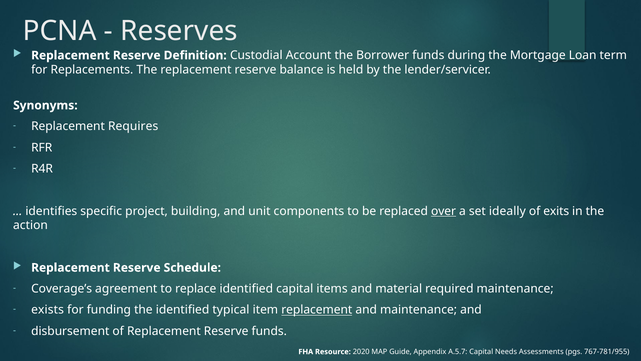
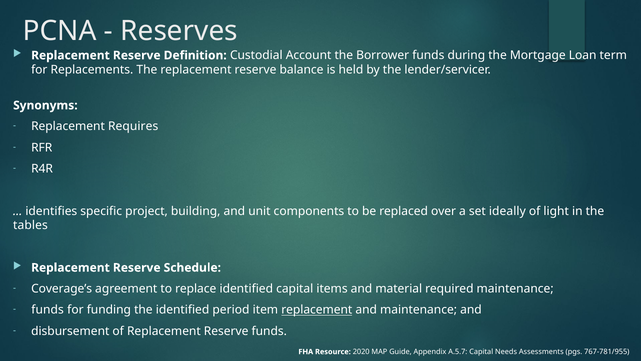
over underline: present -> none
exits: exits -> light
action: action -> tables
exists at (48, 310): exists -> funds
typical: typical -> period
